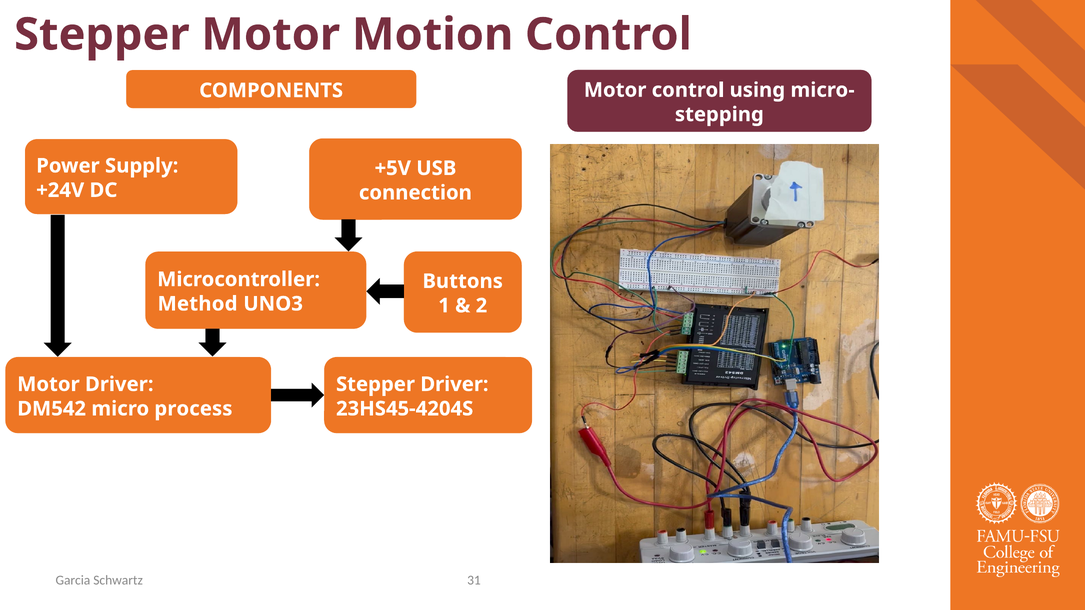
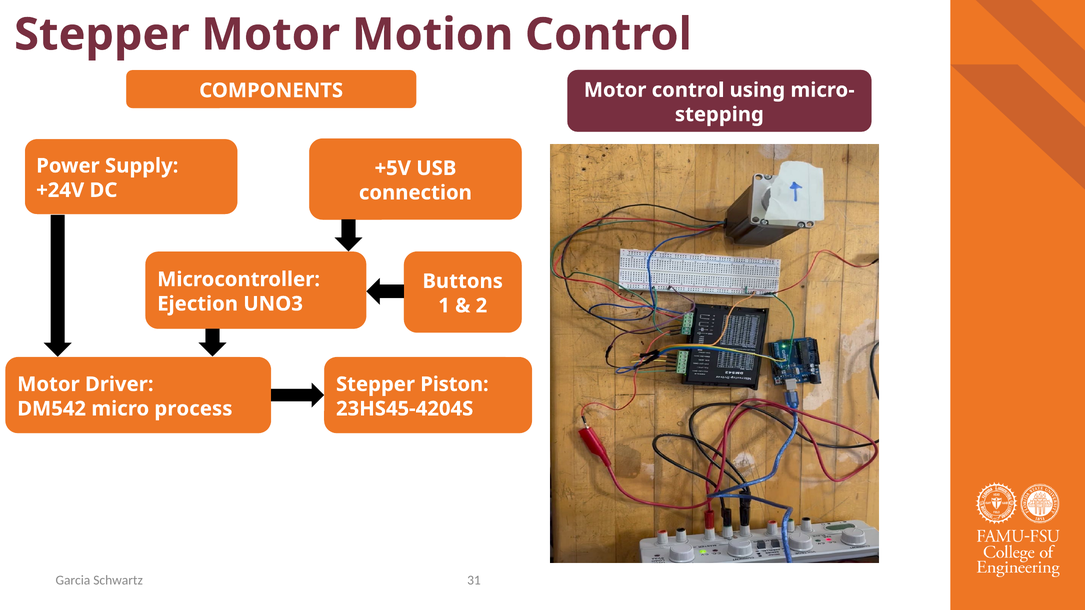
Method: Method -> Ejection
Stepper Driver: Driver -> Piston
